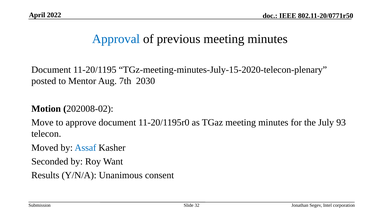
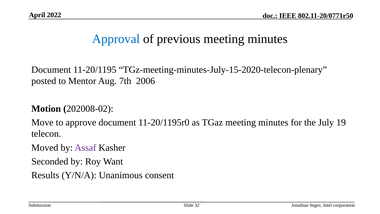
2030: 2030 -> 2006
93: 93 -> 19
Assaf colour: blue -> purple
